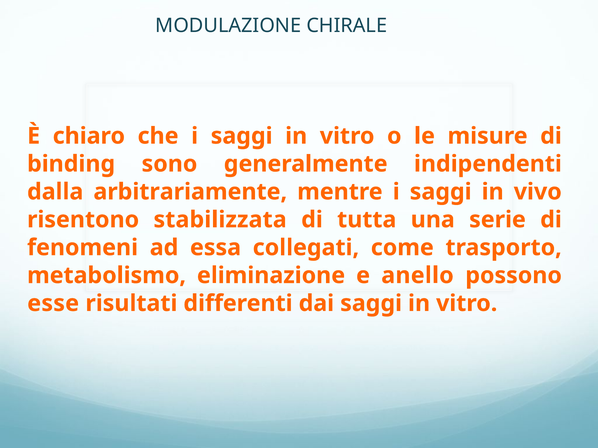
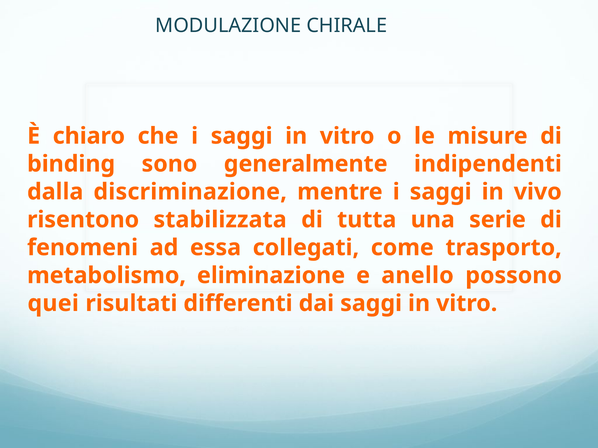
arbitrariamente: arbitrariamente -> discriminazione
esse: esse -> quei
